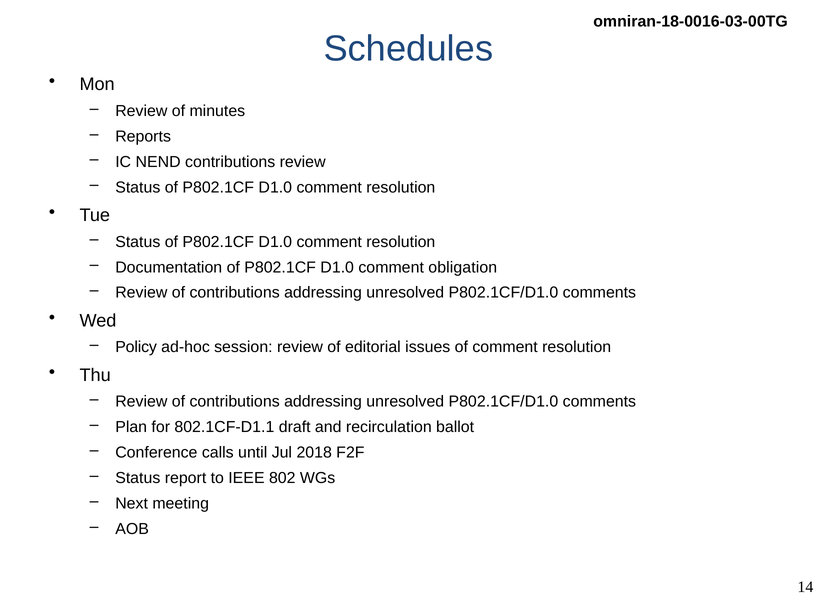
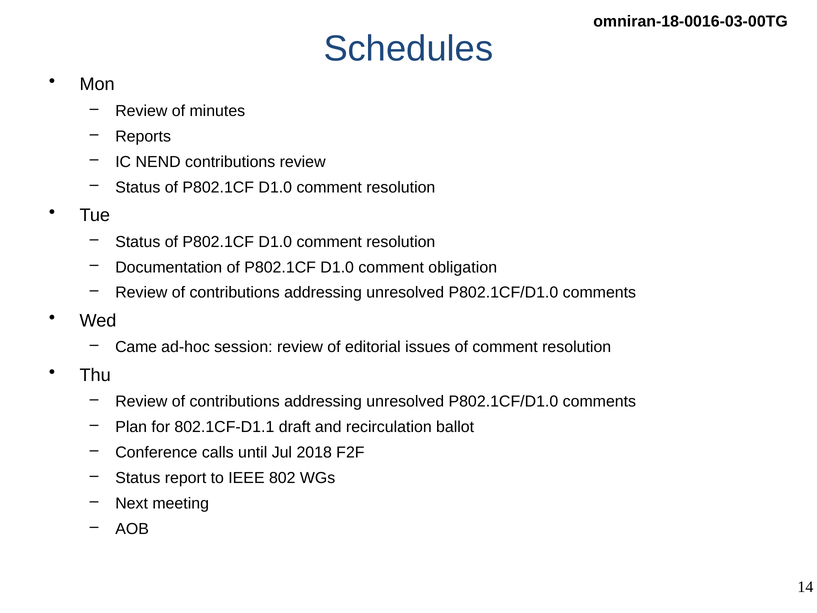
Policy: Policy -> Came
